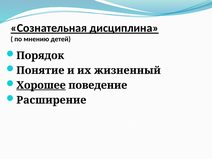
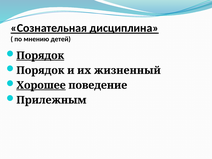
Порядок at (40, 56) underline: none -> present
Понятие at (40, 70): Понятие -> Порядок
Расширение: Расширение -> Прилежным
